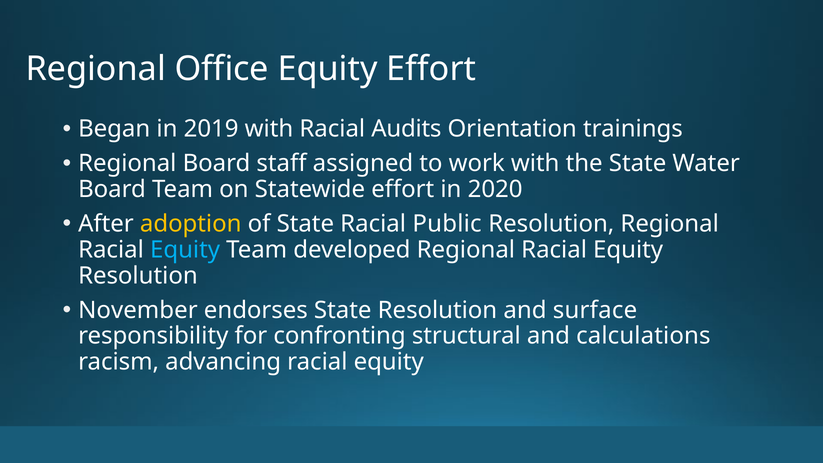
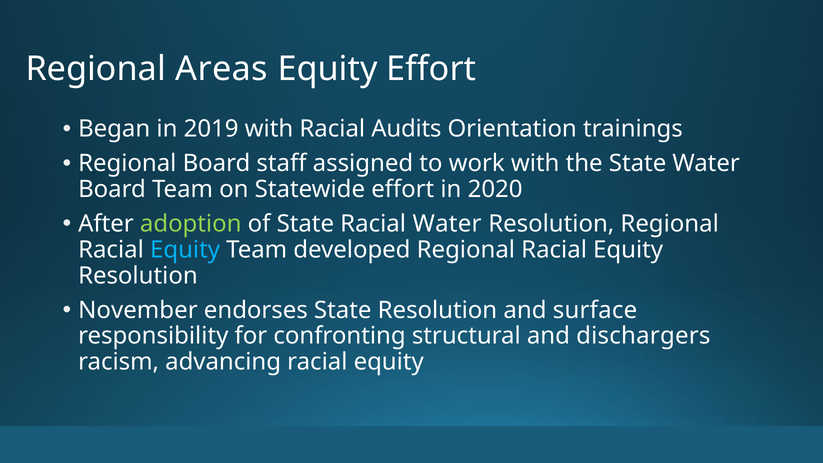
Office: Office -> Areas
adoption colour: yellow -> light green
Racial Public: Public -> Water
calculations: calculations -> dischargers
